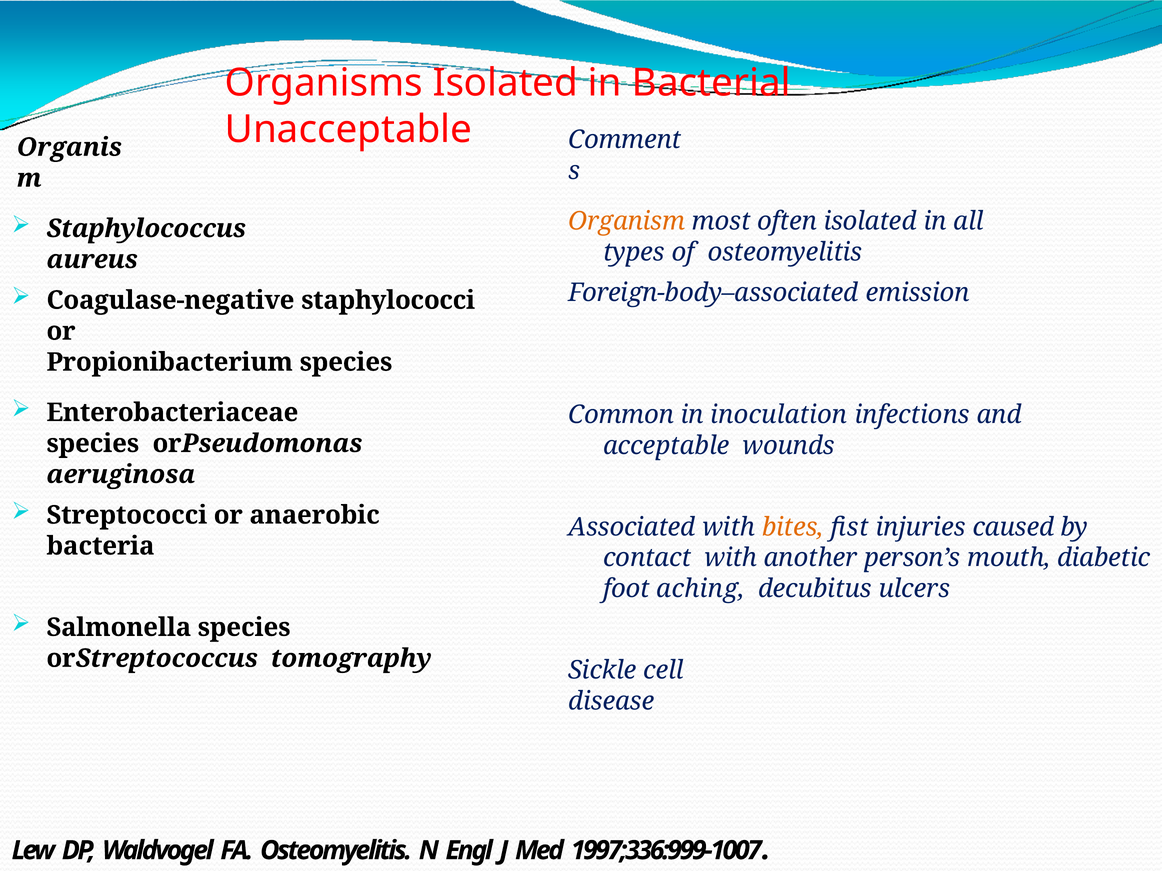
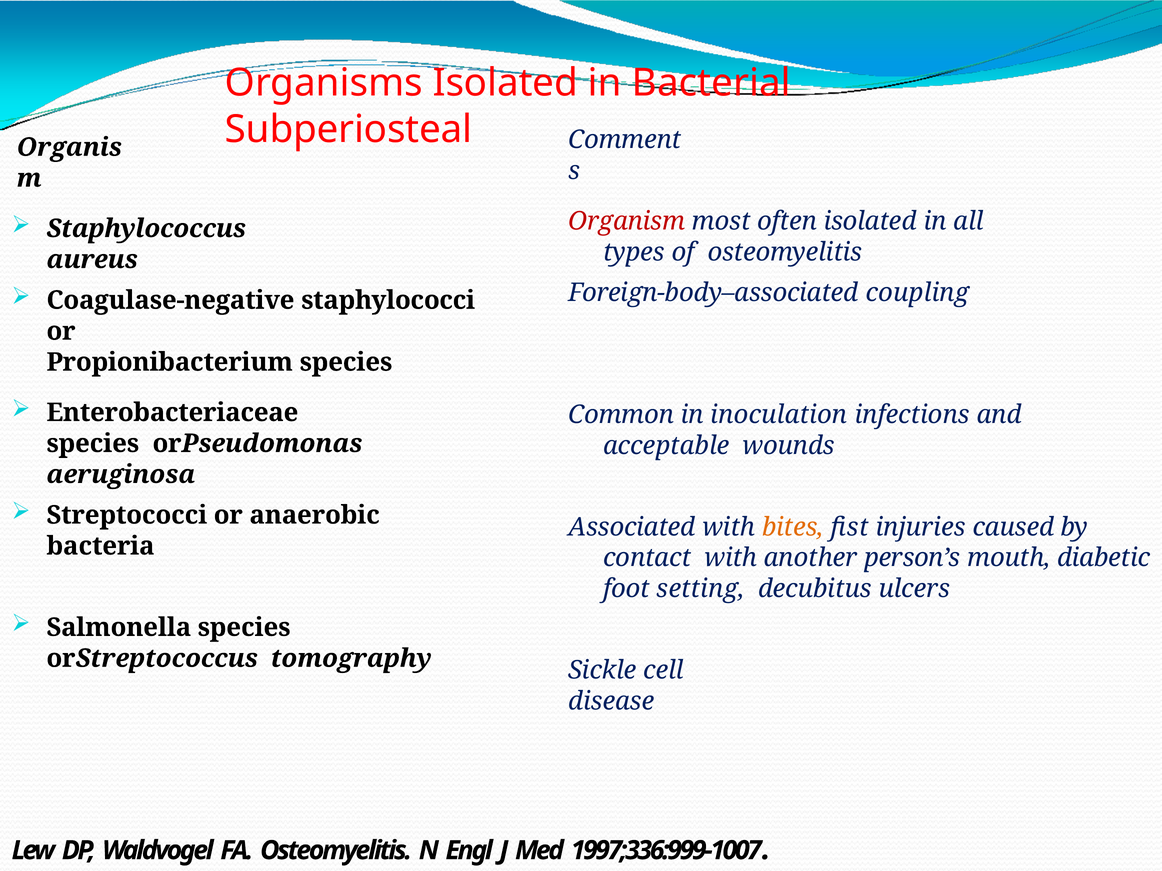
Unacceptable: Unacceptable -> Subperiosteal
Organism colour: orange -> red
emission: emission -> coupling
aching: aching -> setting
